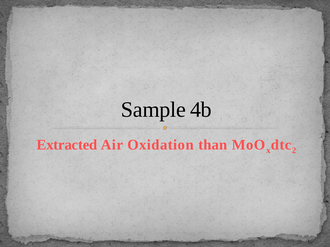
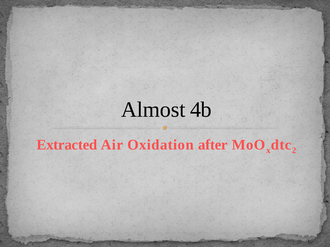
Sample: Sample -> Almost
than: than -> after
